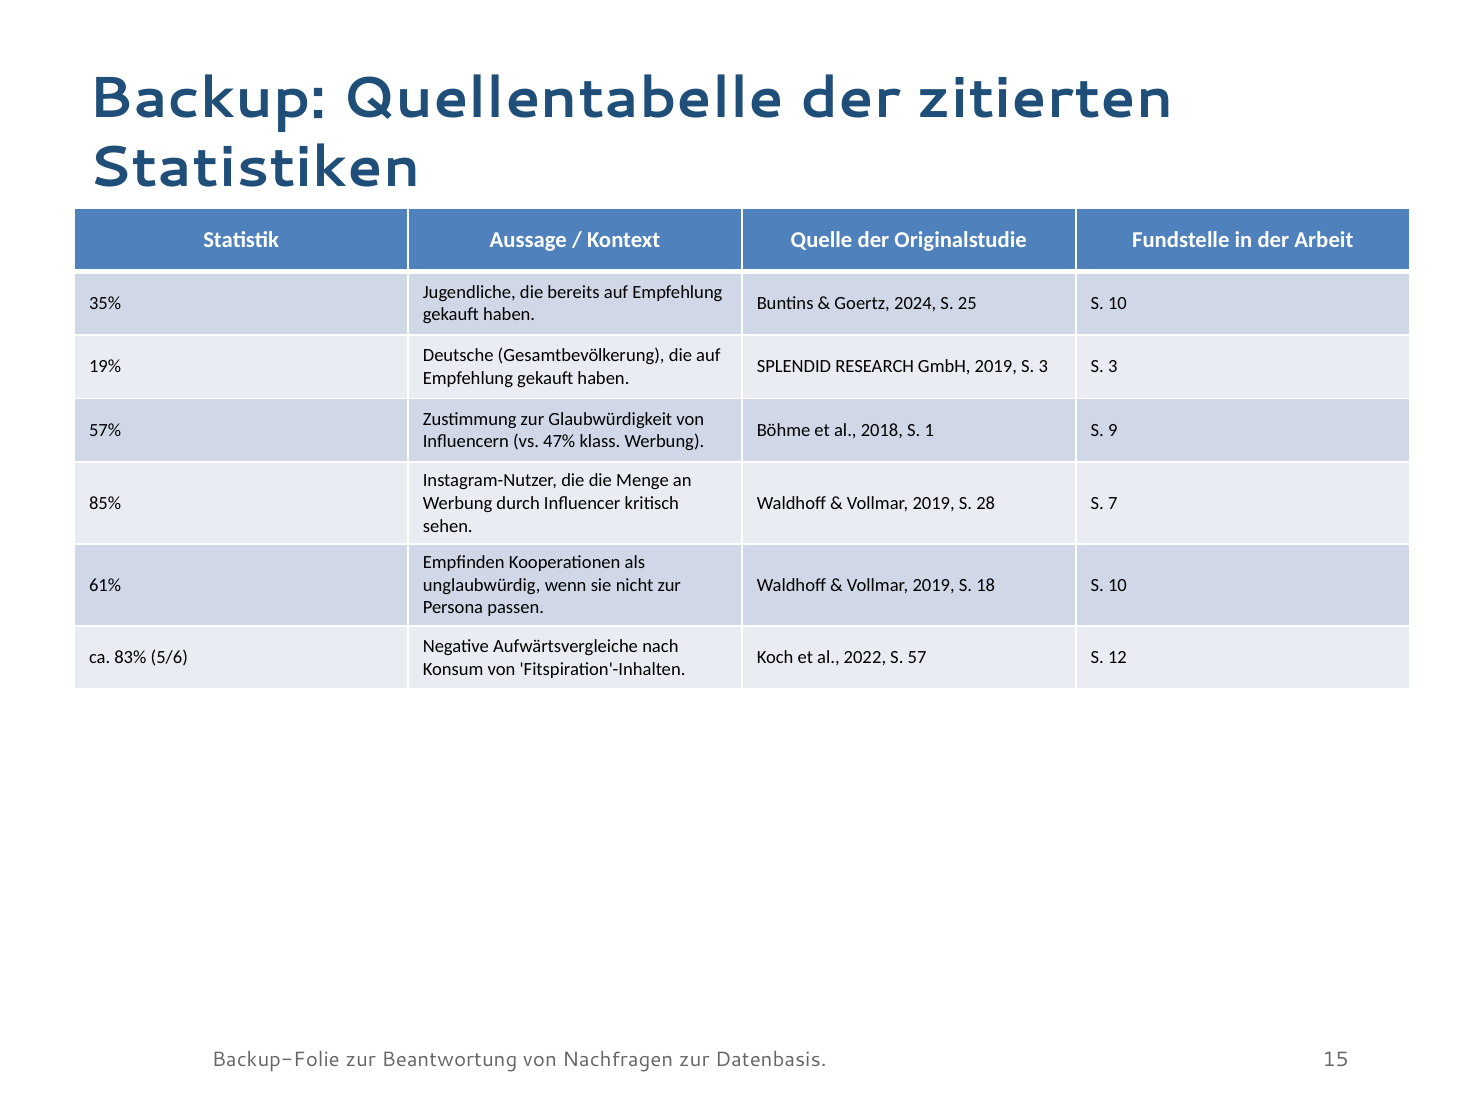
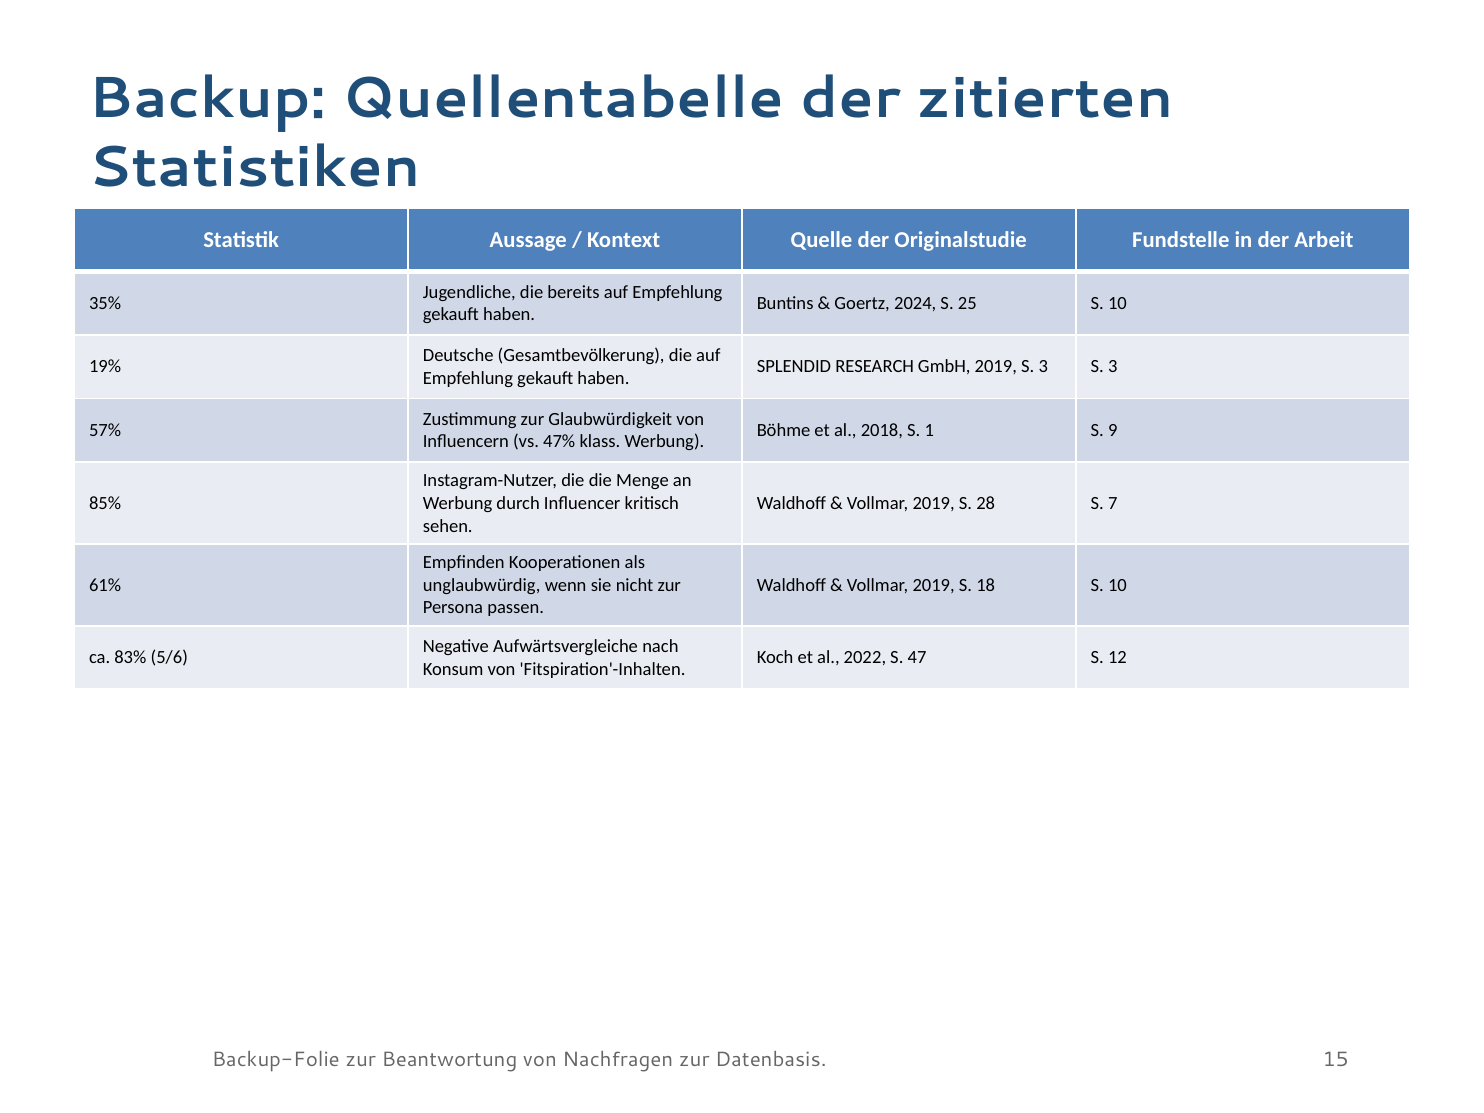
57: 57 -> 47
